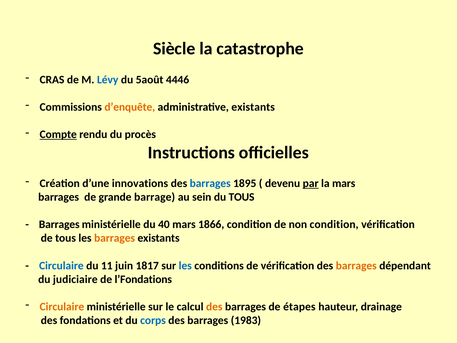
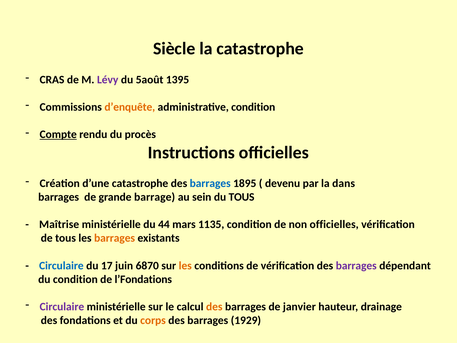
Lévy colour: blue -> purple
4446: 4446 -> 1395
administrative existants: existants -> condition
d’une innovations: innovations -> catastrophe
par underline: present -> none
la mars: mars -> dans
Barrages at (59, 224): Barrages -> Maîtrise
40: 40 -> 44
1866: 1866 -> 1135
non condition: condition -> officielles
11: 11 -> 17
1817: 1817 -> 6870
les at (185, 265) colour: blue -> orange
barrages at (356, 265) colour: orange -> purple
du judiciaire: judiciaire -> condition
Circulaire at (62, 307) colour: orange -> purple
étapes: étapes -> janvier
corps colour: blue -> orange
1983: 1983 -> 1929
